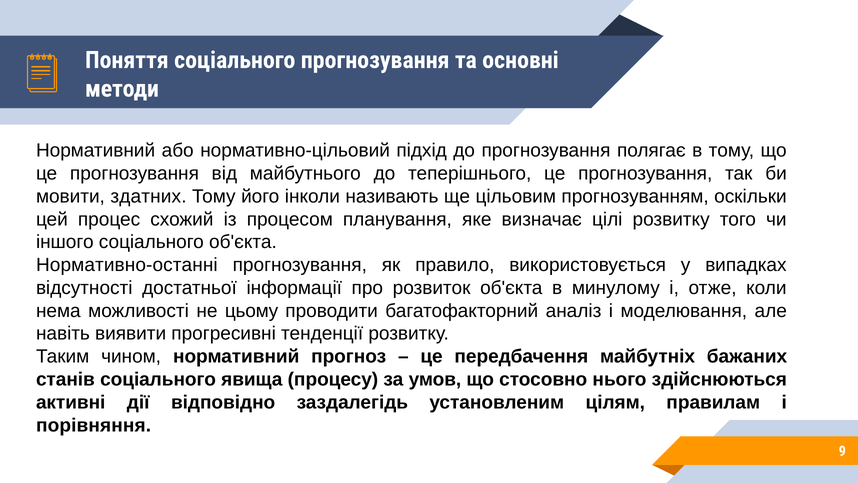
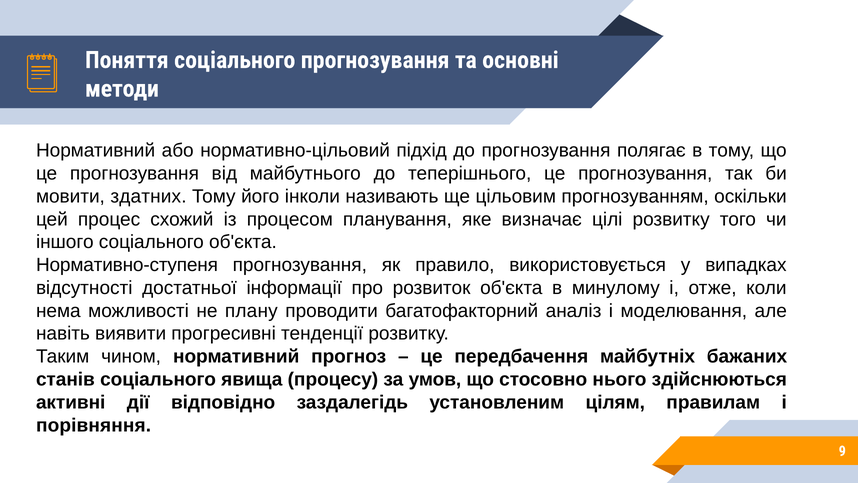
Нормативно-останні: Нормативно-останні -> Нормативно-ступеня
цьому: цьому -> плану
